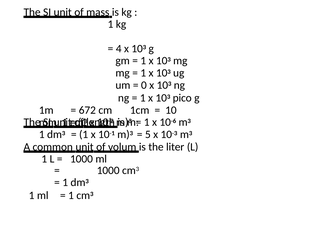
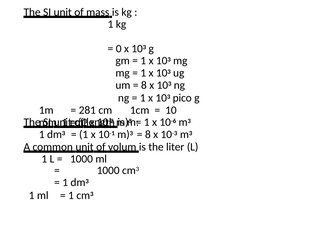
4: 4 -> 0
0 at (144, 85): 0 -> 8
672: 672 -> 281
5 at (148, 134): 5 -> 8
